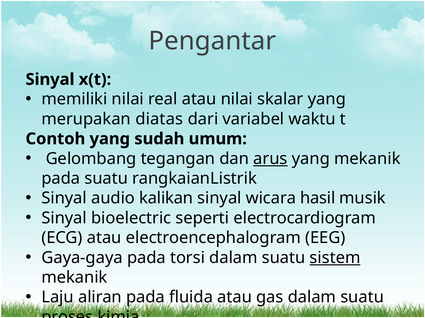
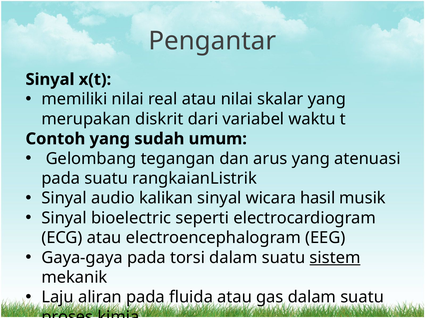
diatas: diatas -> diskrit
arus underline: present -> none
yang mekanik: mekanik -> atenuasi
